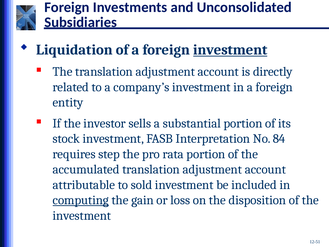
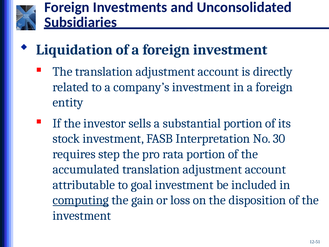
investment at (230, 50) underline: present -> none
84: 84 -> 30
sold: sold -> goal
